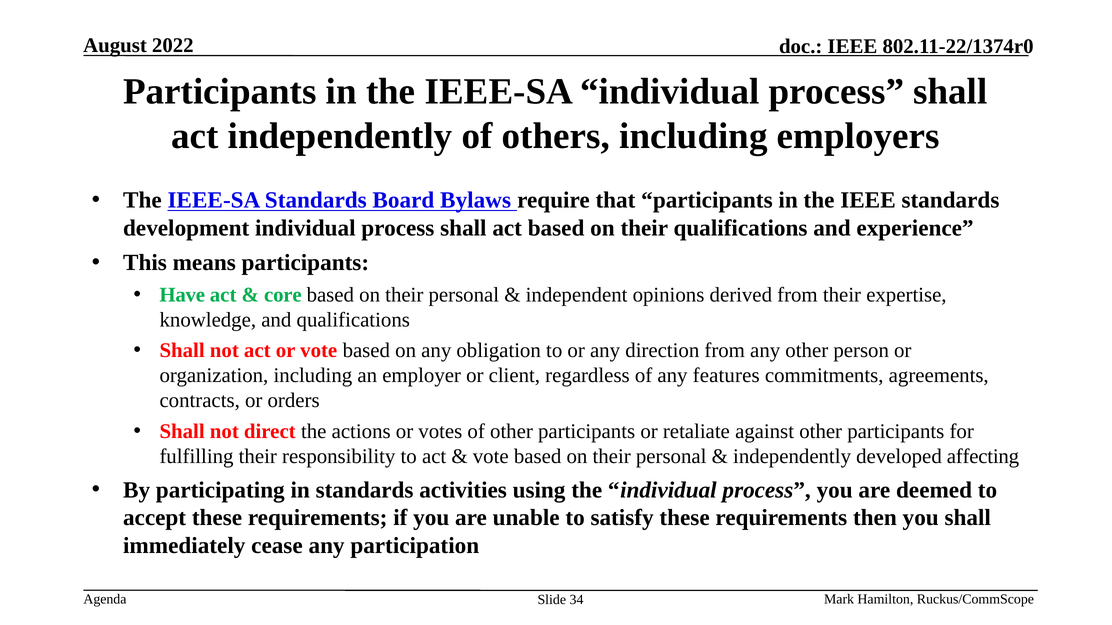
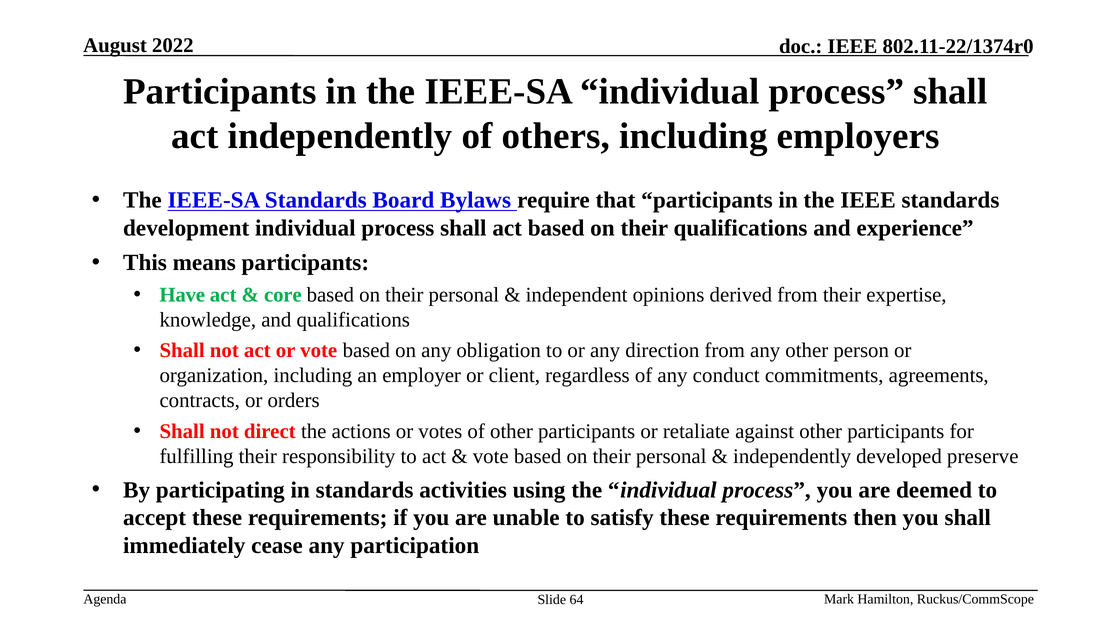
features: features -> conduct
affecting: affecting -> preserve
34: 34 -> 64
